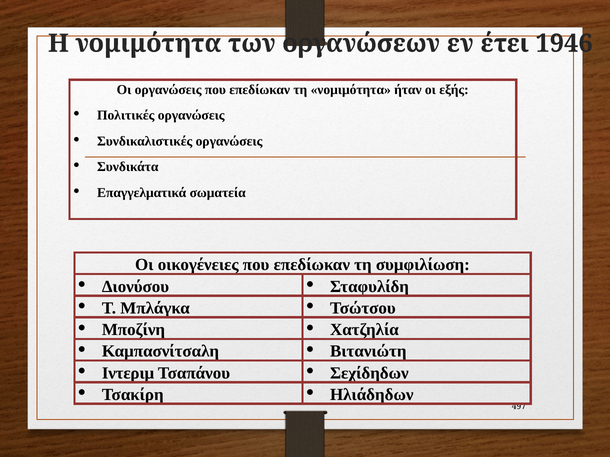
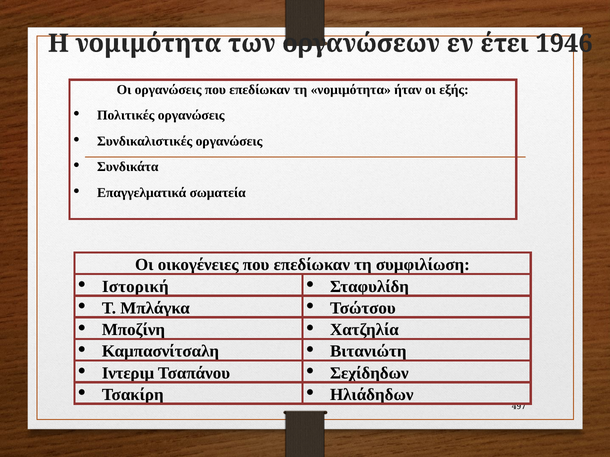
Διονύσου: Διονύσου -> Ιστορική
